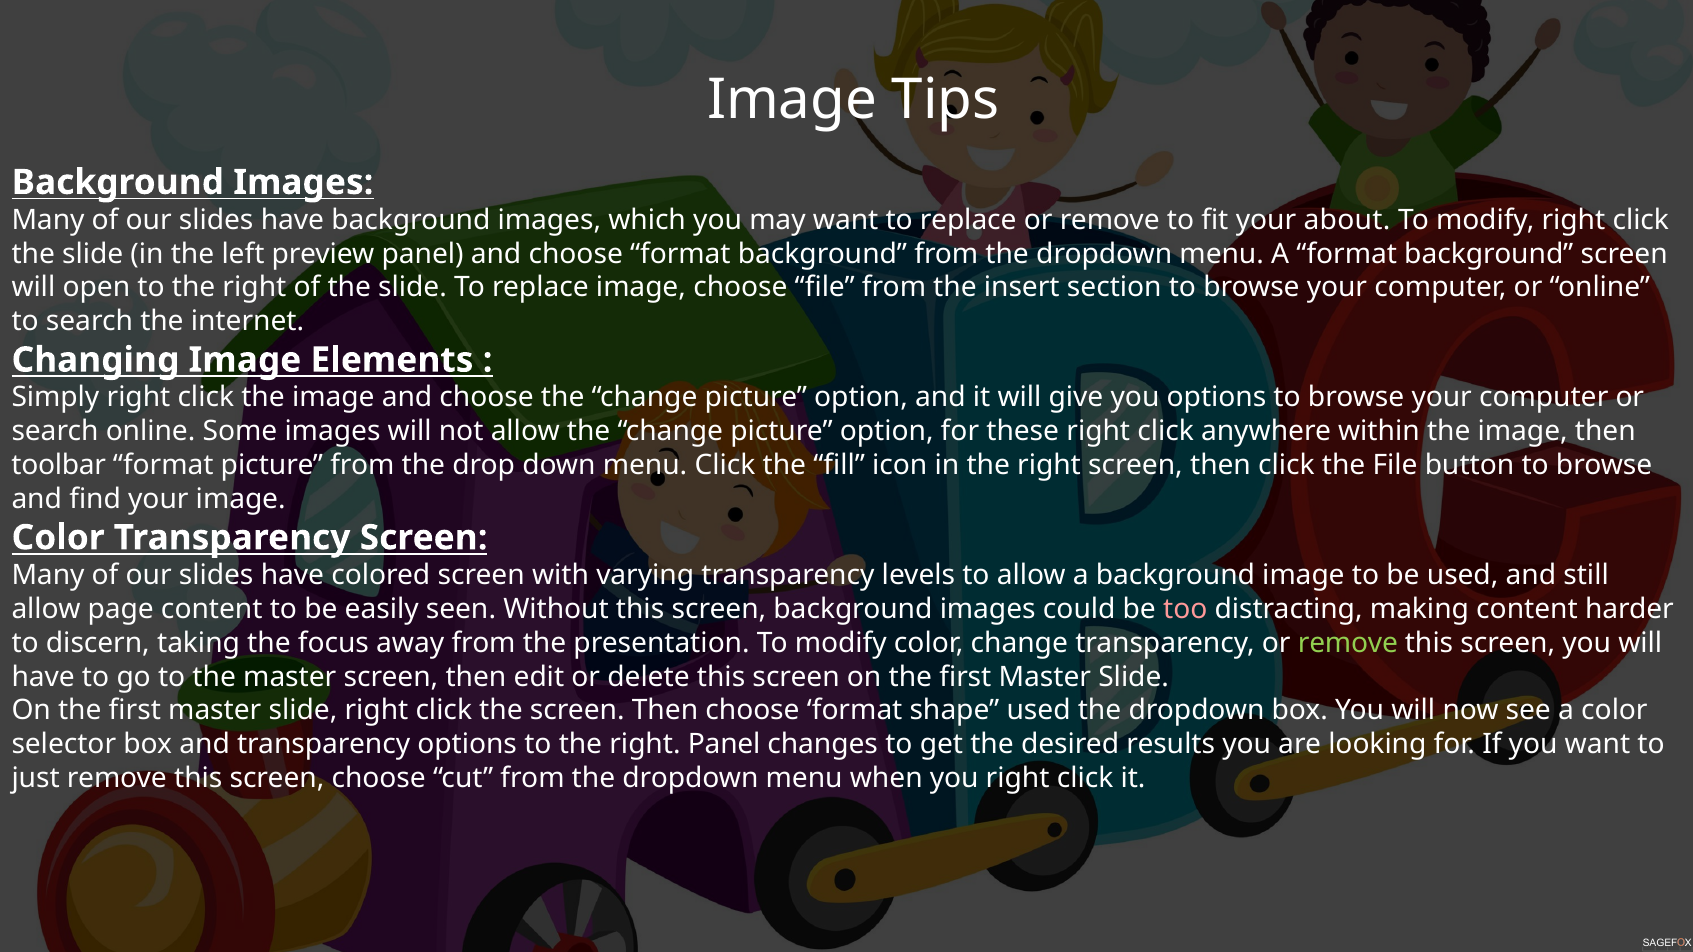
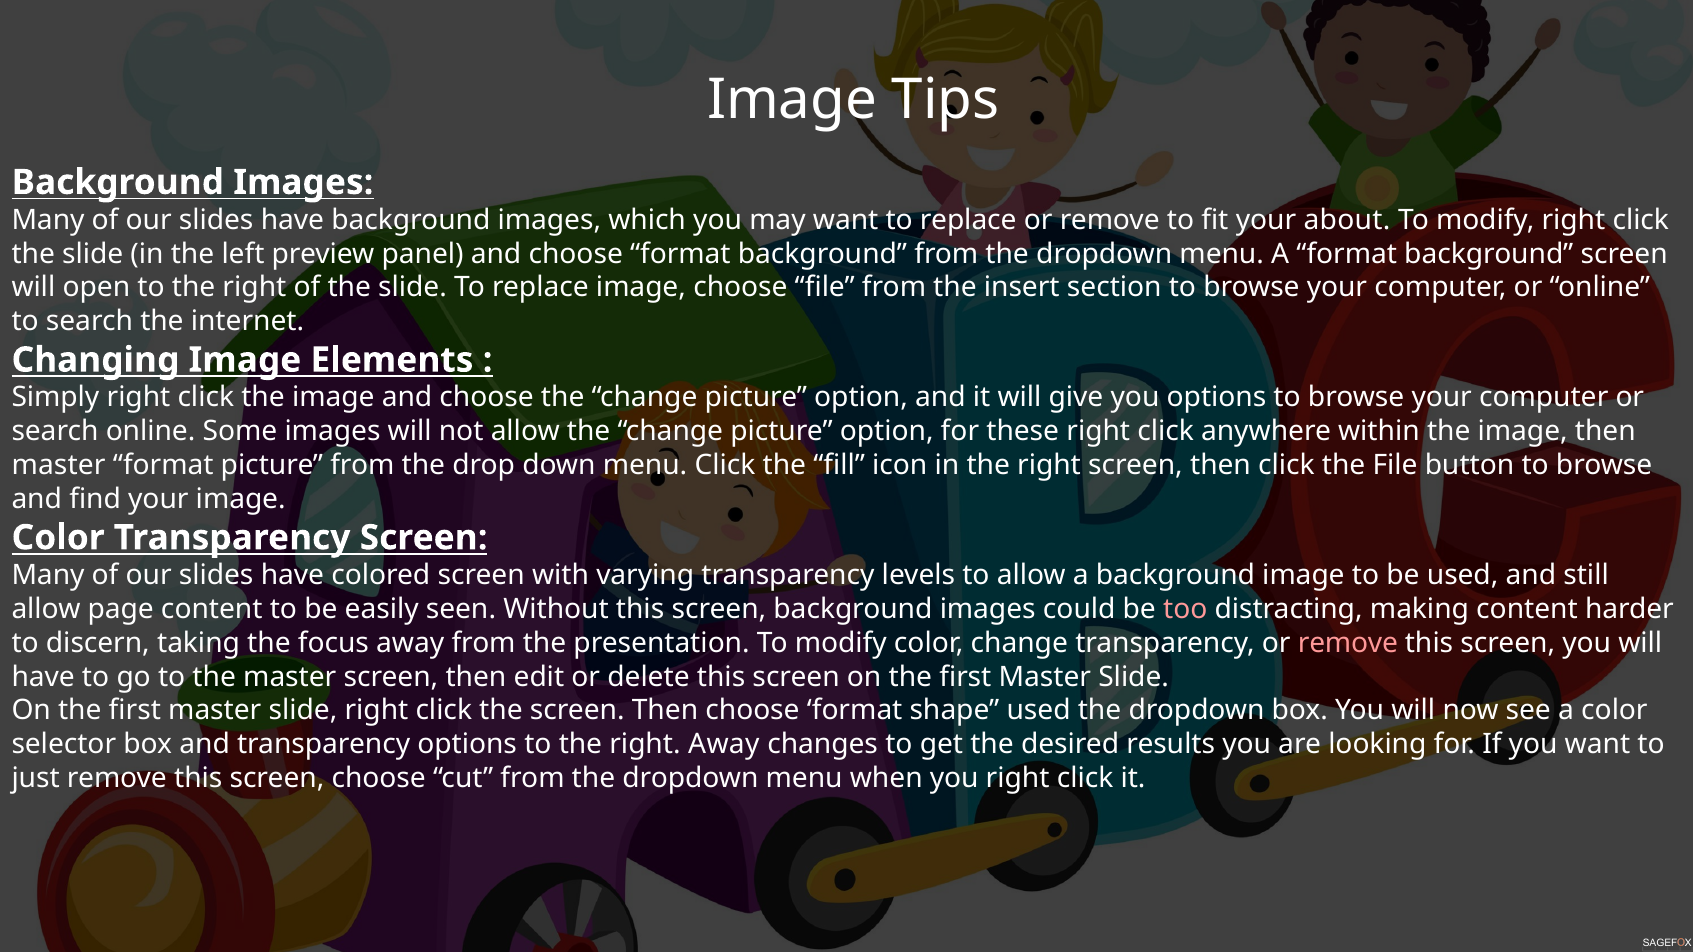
toolbar at (59, 465): toolbar -> master
remove at (1348, 643) colour: light green -> pink
right Panel: Panel -> Away
